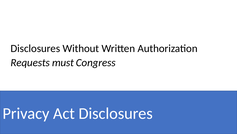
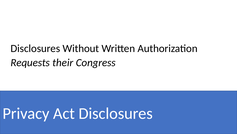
must: must -> their
